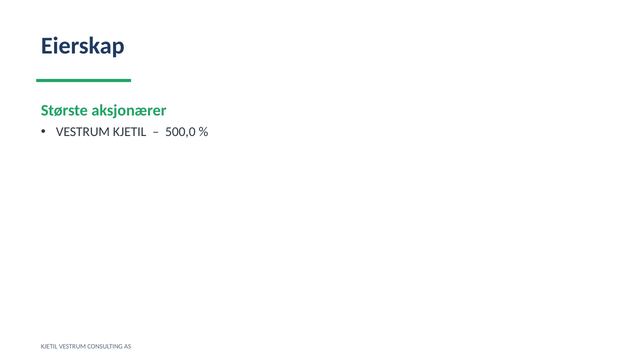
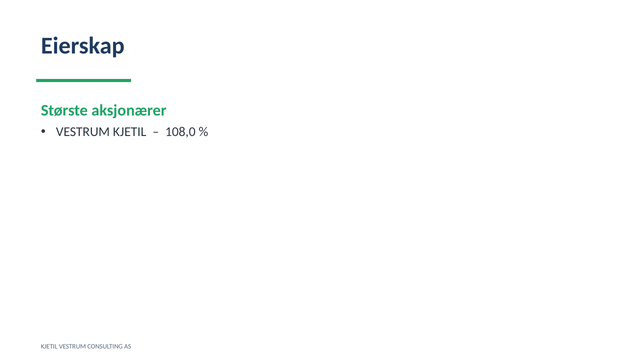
500,0: 500,0 -> 108,0
